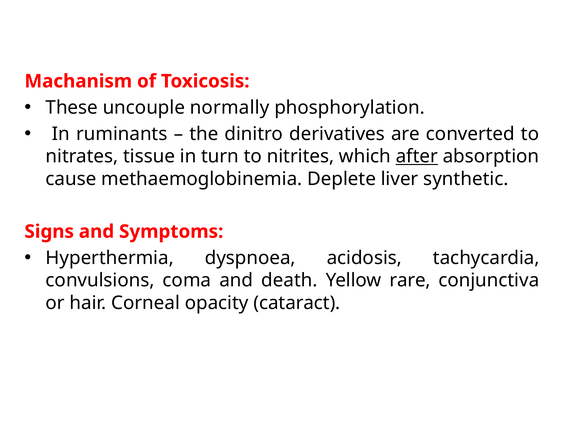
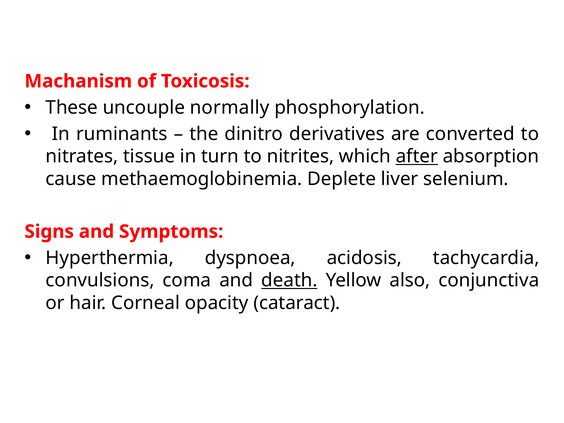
synthetic: synthetic -> selenium
death underline: none -> present
rare: rare -> also
